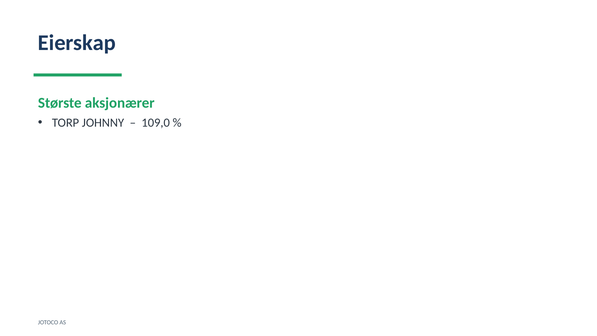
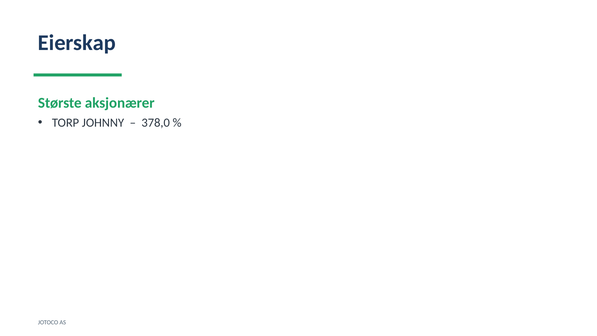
109,0: 109,0 -> 378,0
